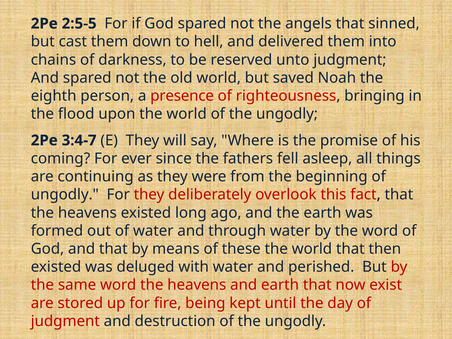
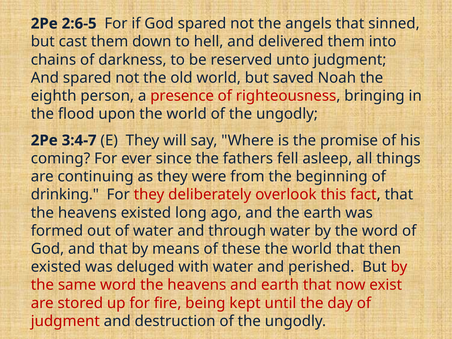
2:5-5: 2:5-5 -> 2:6-5
ungodly at (65, 195): ungodly -> drinking
